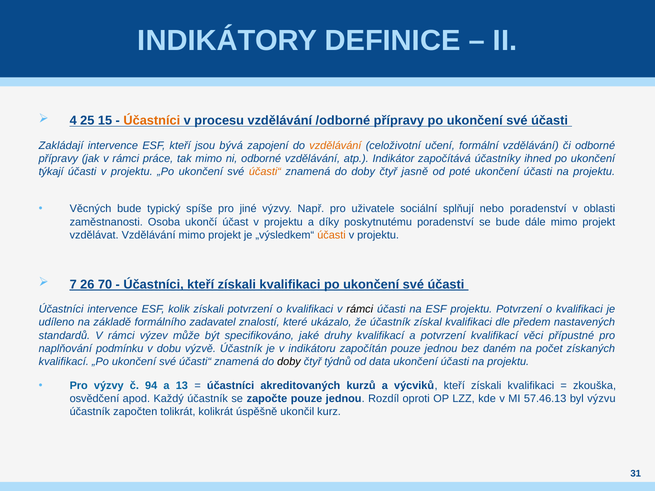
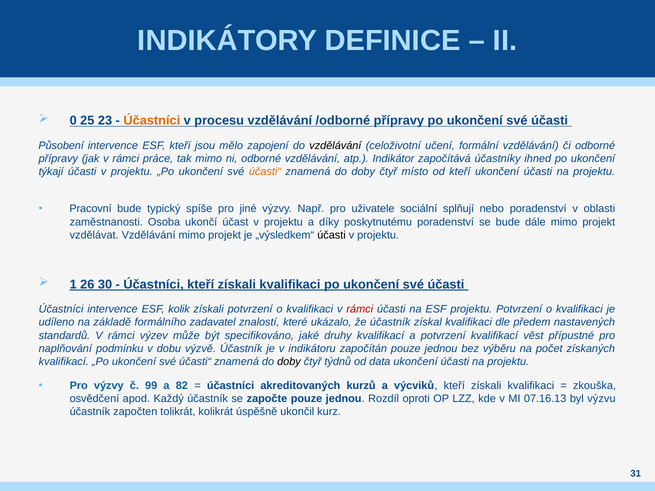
4: 4 -> 0
15: 15 -> 23
Zakládají: Zakládají -> Působení
bývá: bývá -> mělo
vzdělávání at (335, 146) colour: orange -> black
jasně: jasně -> místo
od poté: poté -> kteří
Věcných: Věcných -> Pracovní
účasti at (331, 235) colour: orange -> black
7: 7 -> 1
70: 70 -> 30
rámci at (360, 309) colour: black -> red
věci: věci -> věst
daném: daném -> výběru
94: 94 -> 99
13: 13 -> 82
57.46.13: 57.46.13 -> 07.16.13
